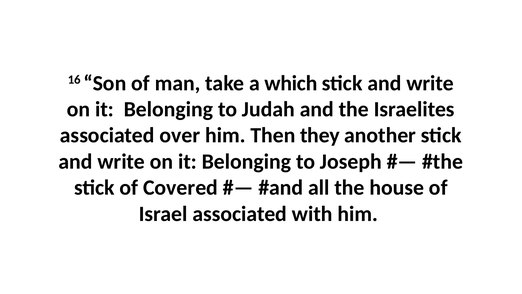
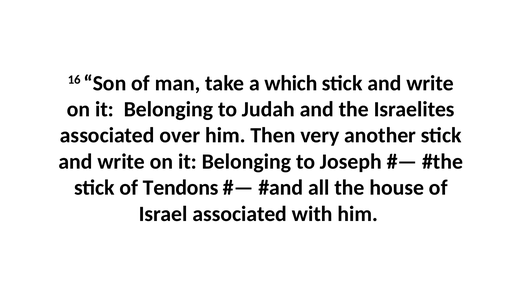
they: they -> very
Covered: Covered -> Tendons
